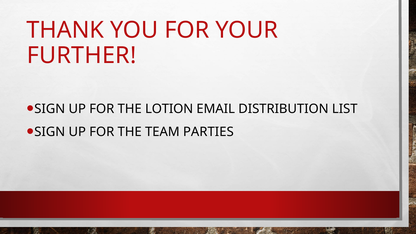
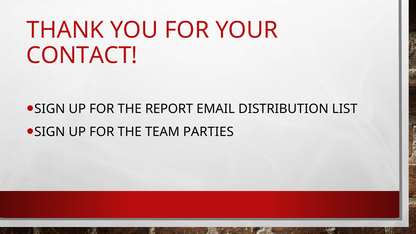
FURTHER: FURTHER -> CONTACT
LOTION: LOTION -> REPORT
